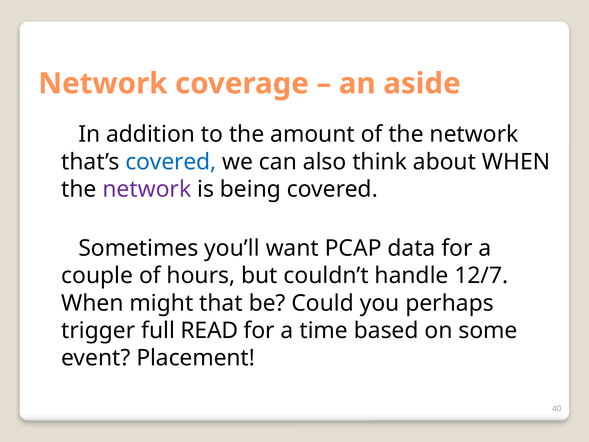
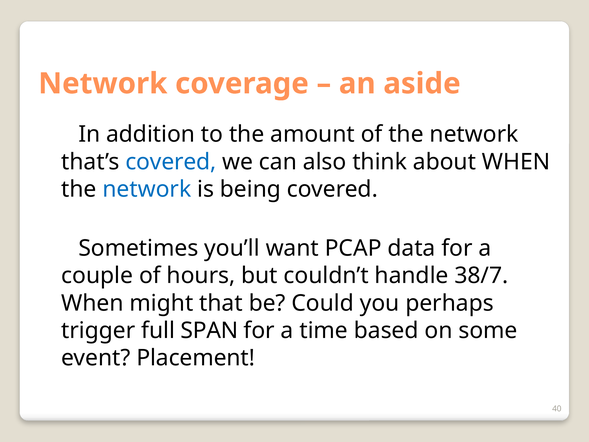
network at (147, 189) colour: purple -> blue
12/7: 12/7 -> 38/7
READ: READ -> SPAN
